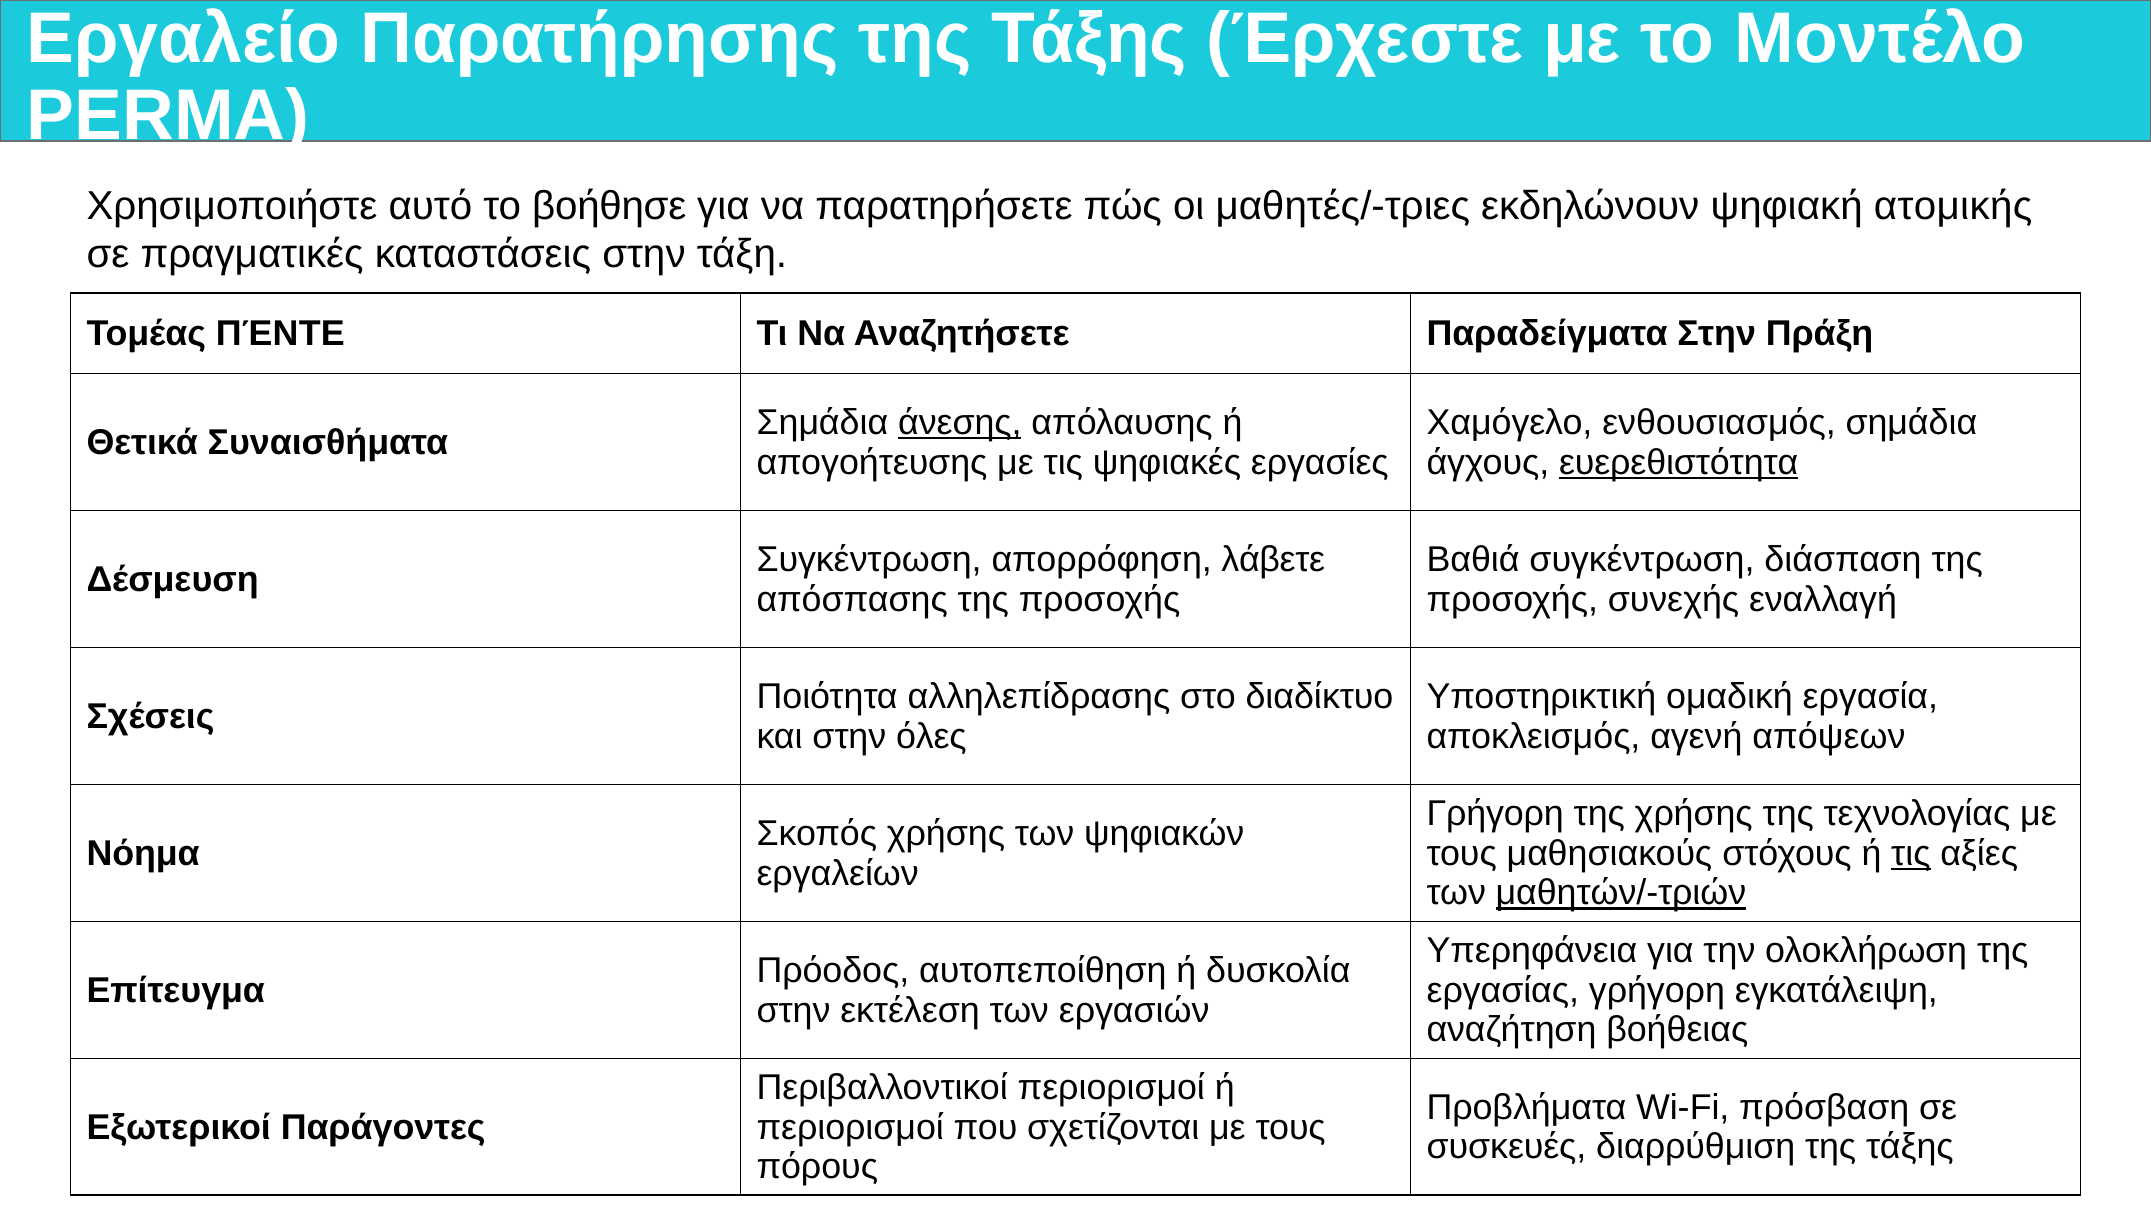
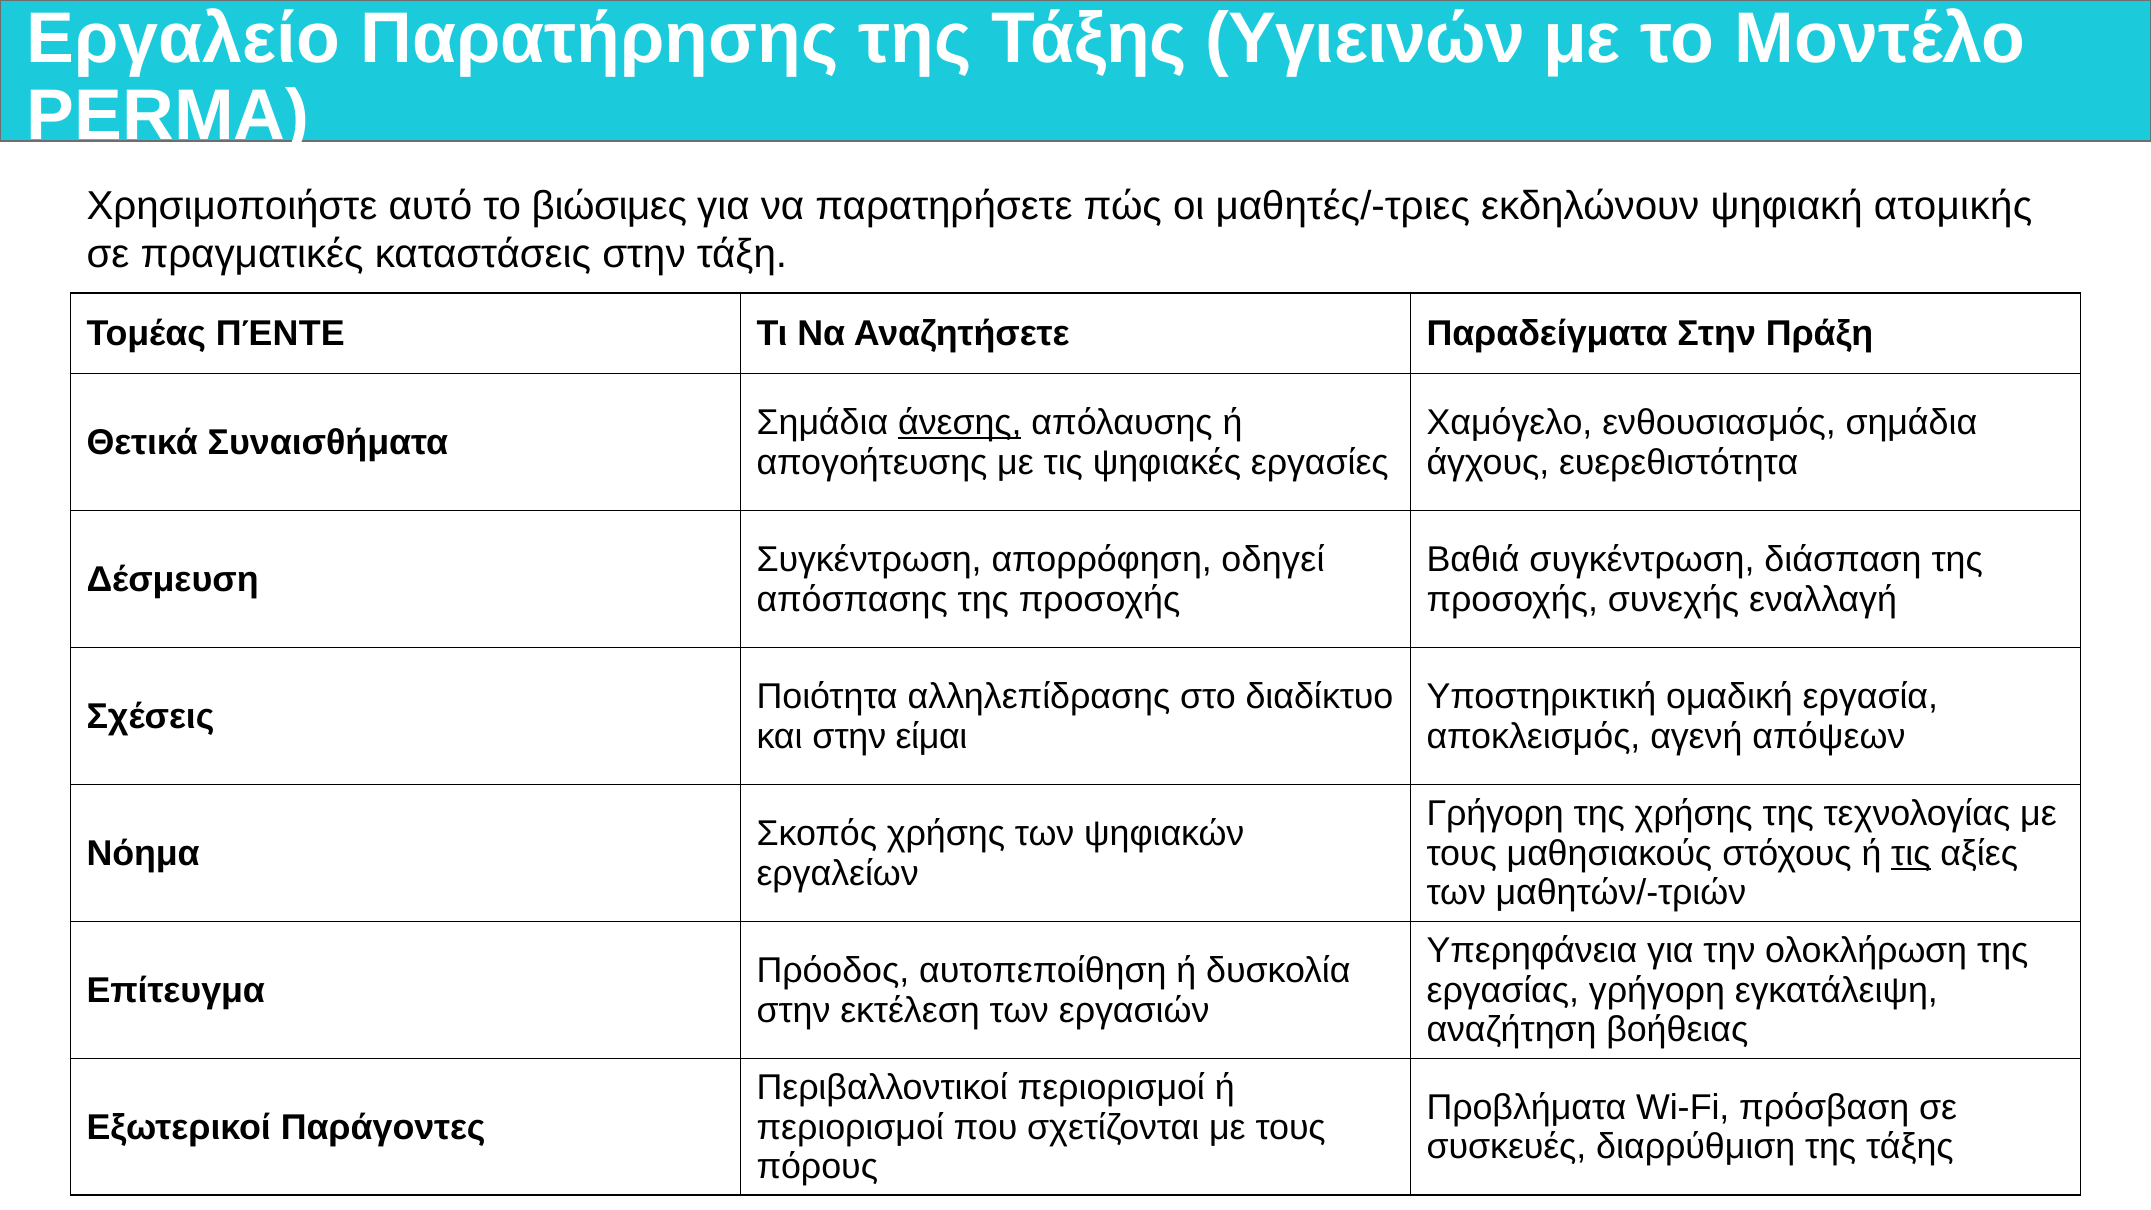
Έρχεστε: Έρχεστε -> Υγιεινών
βοήθησε: βοήθησε -> βιώσιμες
ευερεθιστότητα underline: present -> none
λάβετε: λάβετε -> οδηγεί
όλες: όλες -> είμαι
μαθητών/-τριών underline: present -> none
